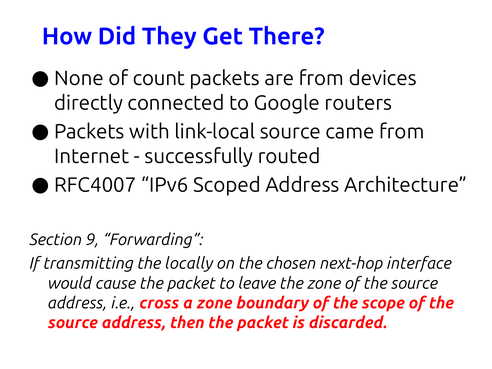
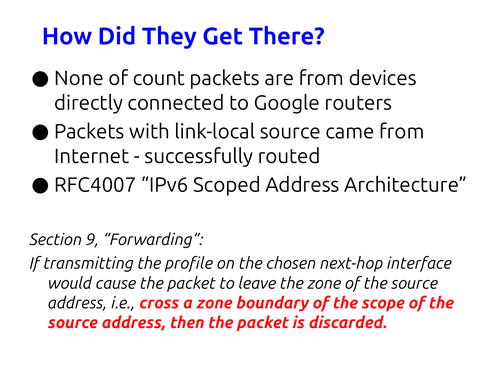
locally: locally -> profile
